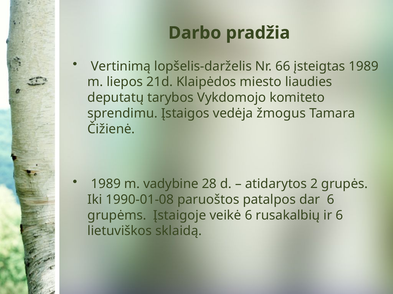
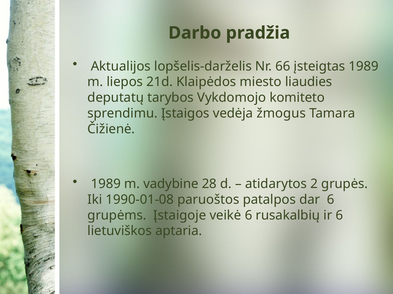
Vertinimą: Vertinimą -> Aktualijos
sklaidą: sklaidą -> aptaria
